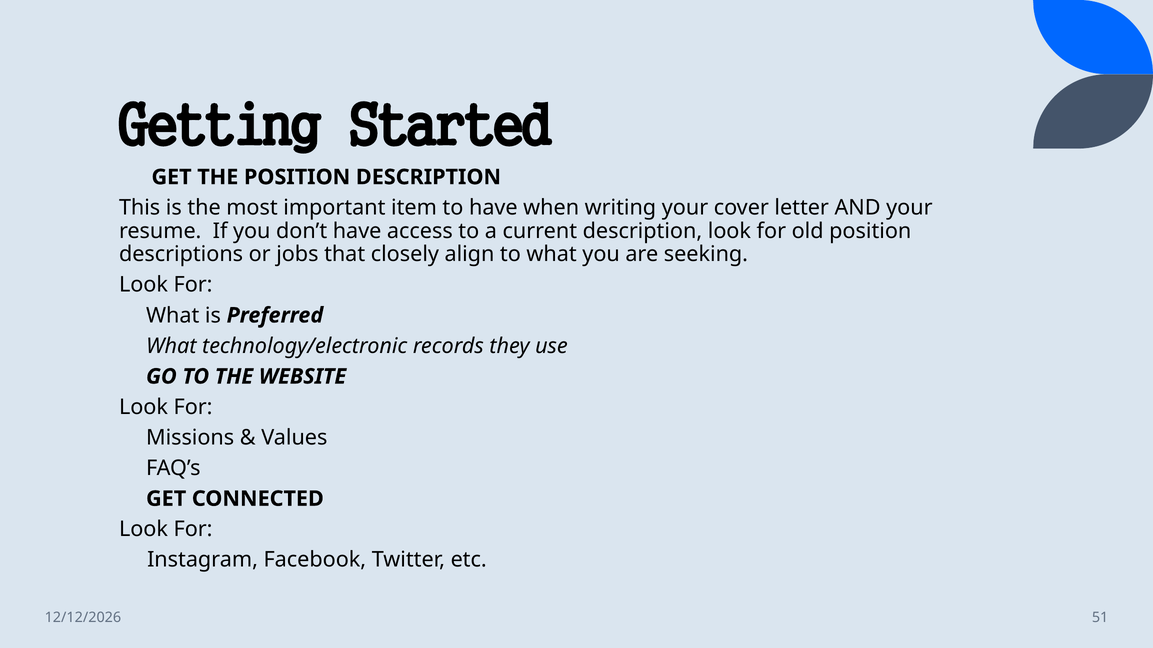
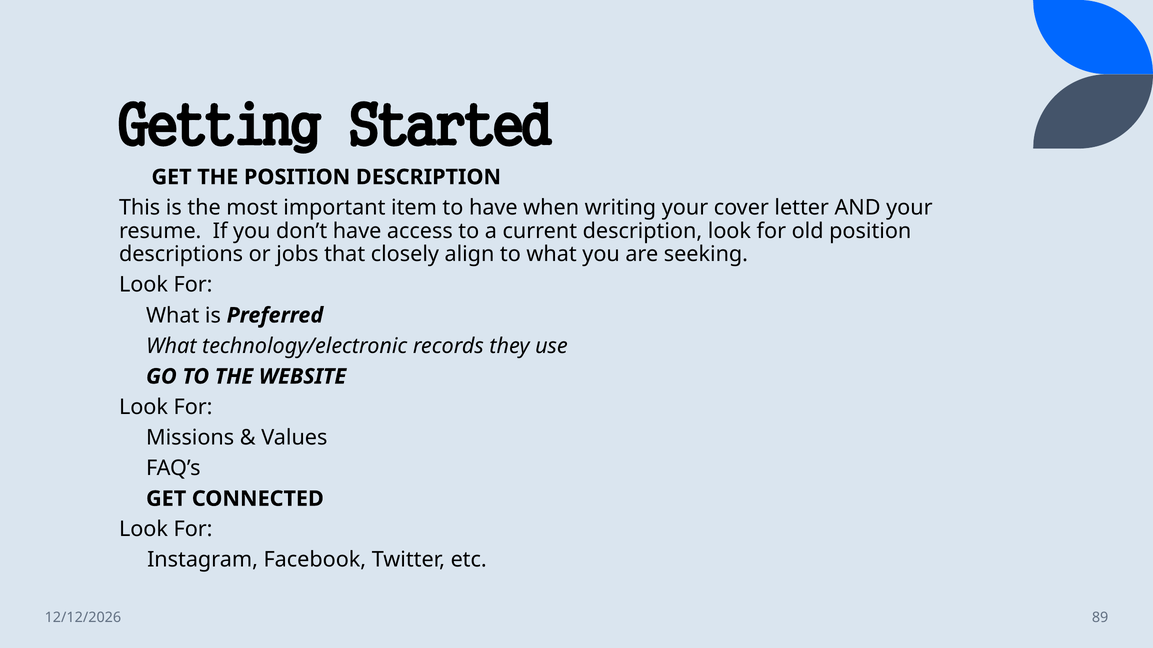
51: 51 -> 89
